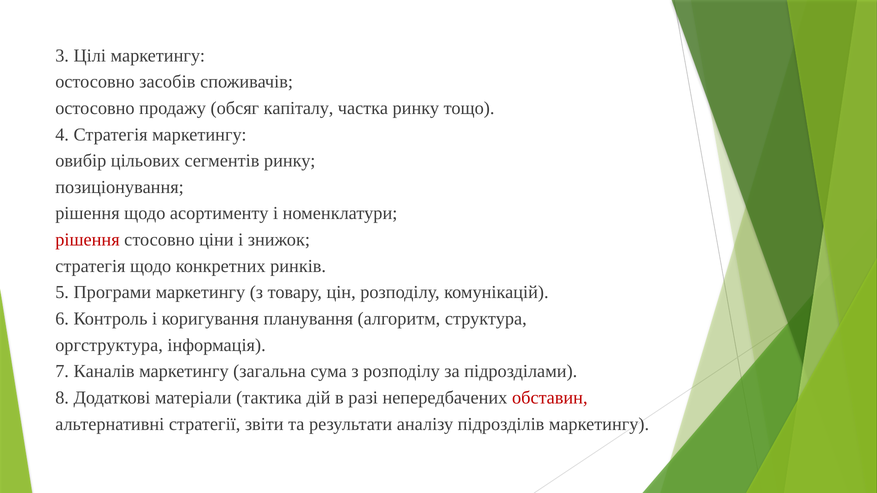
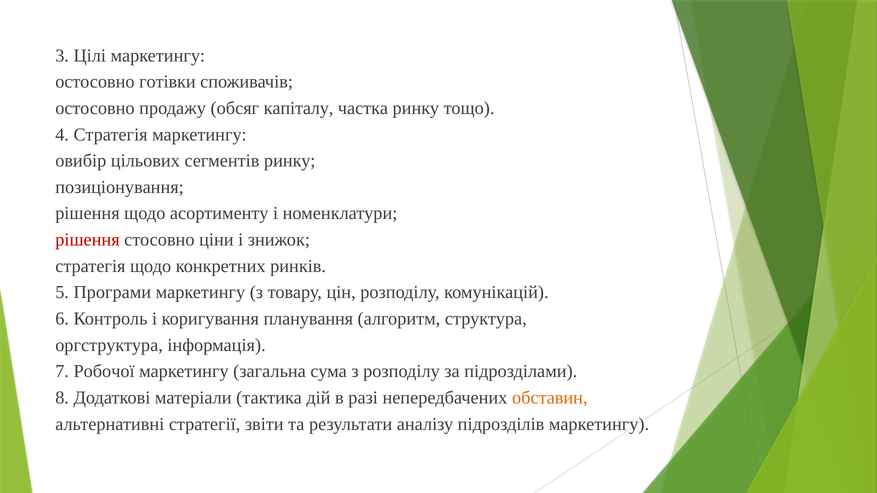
засобів: засобів -> готівки
Каналів: Каналів -> Робочої
обставин colour: red -> orange
